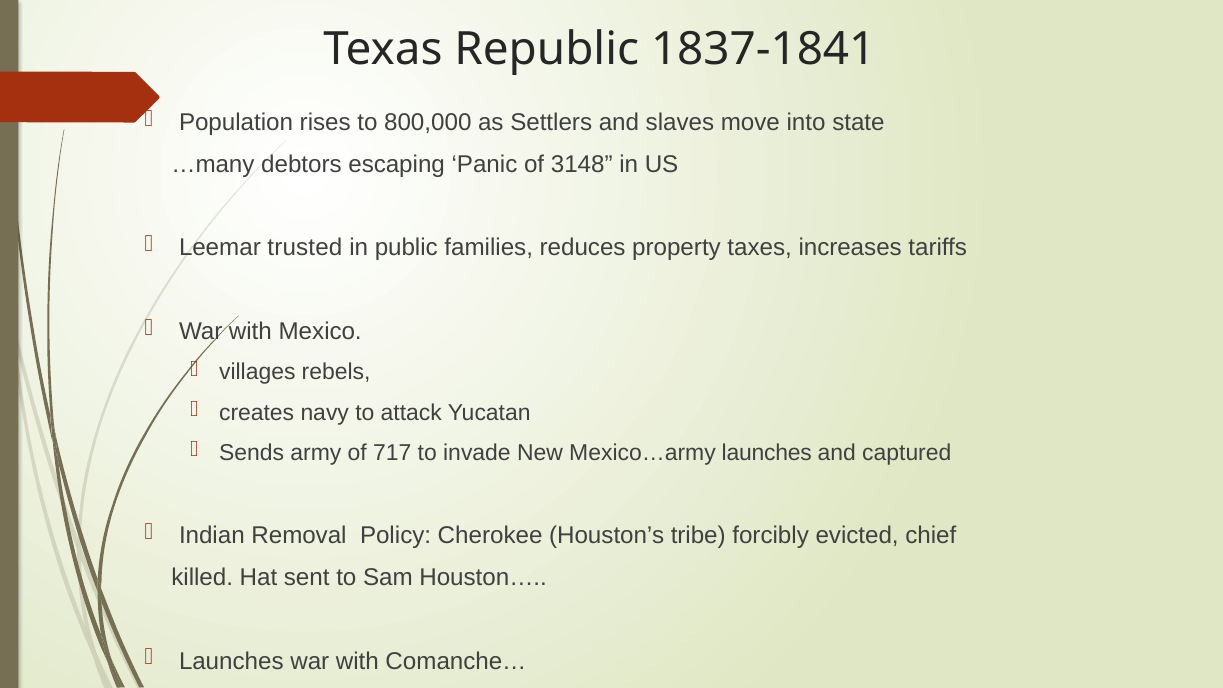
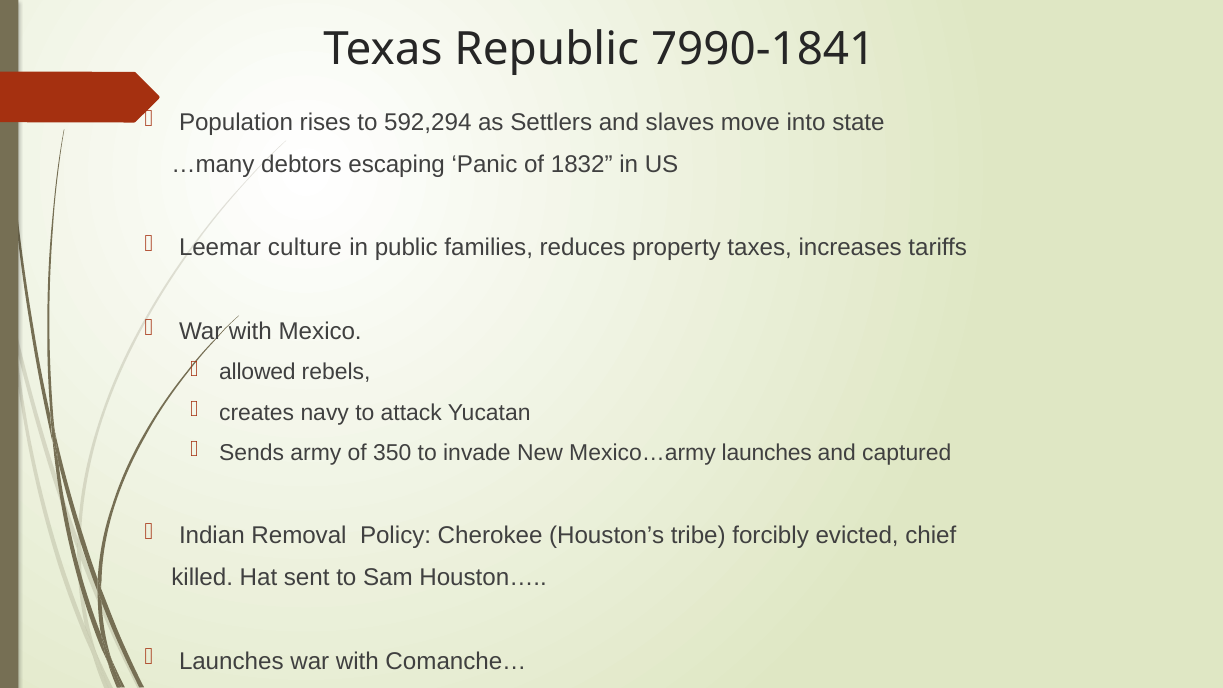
1837-1841: 1837-1841 -> 7990-1841
800,000: 800,000 -> 592,294
3148: 3148 -> 1832
trusted: trusted -> culture
villages: villages -> allowed
717: 717 -> 350
